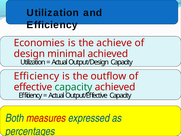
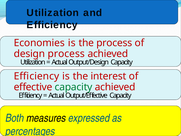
the achieve: achieve -> process
design minimal: minimal -> process
outflow: outflow -> interest
measures colour: red -> black
